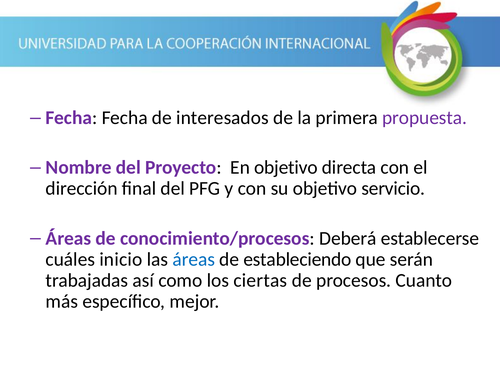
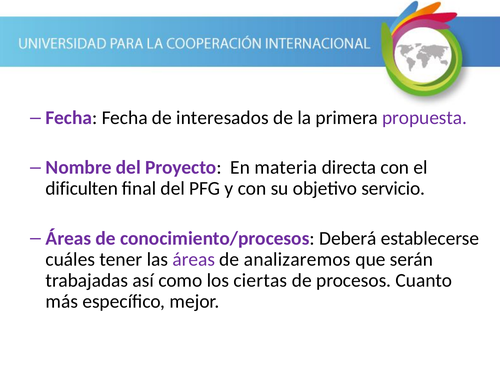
En objetivo: objetivo -> materia
dirección: dirección -> dificulten
inicio: inicio -> tener
áreas at (194, 259) colour: blue -> purple
estableciendo: estableciendo -> analizaremos
